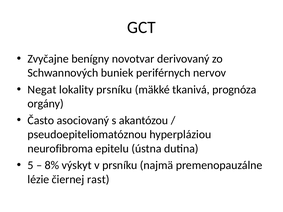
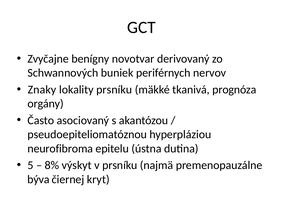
Negat: Negat -> Znaky
lézie: lézie -> býva
rast: rast -> kryt
